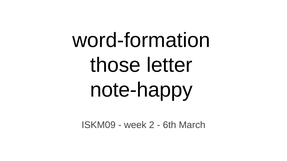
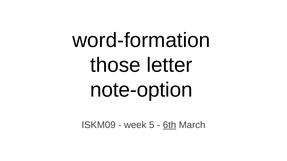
note-happy: note-happy -> note-option
2: 2 -> 5
6th underline: none -> present
